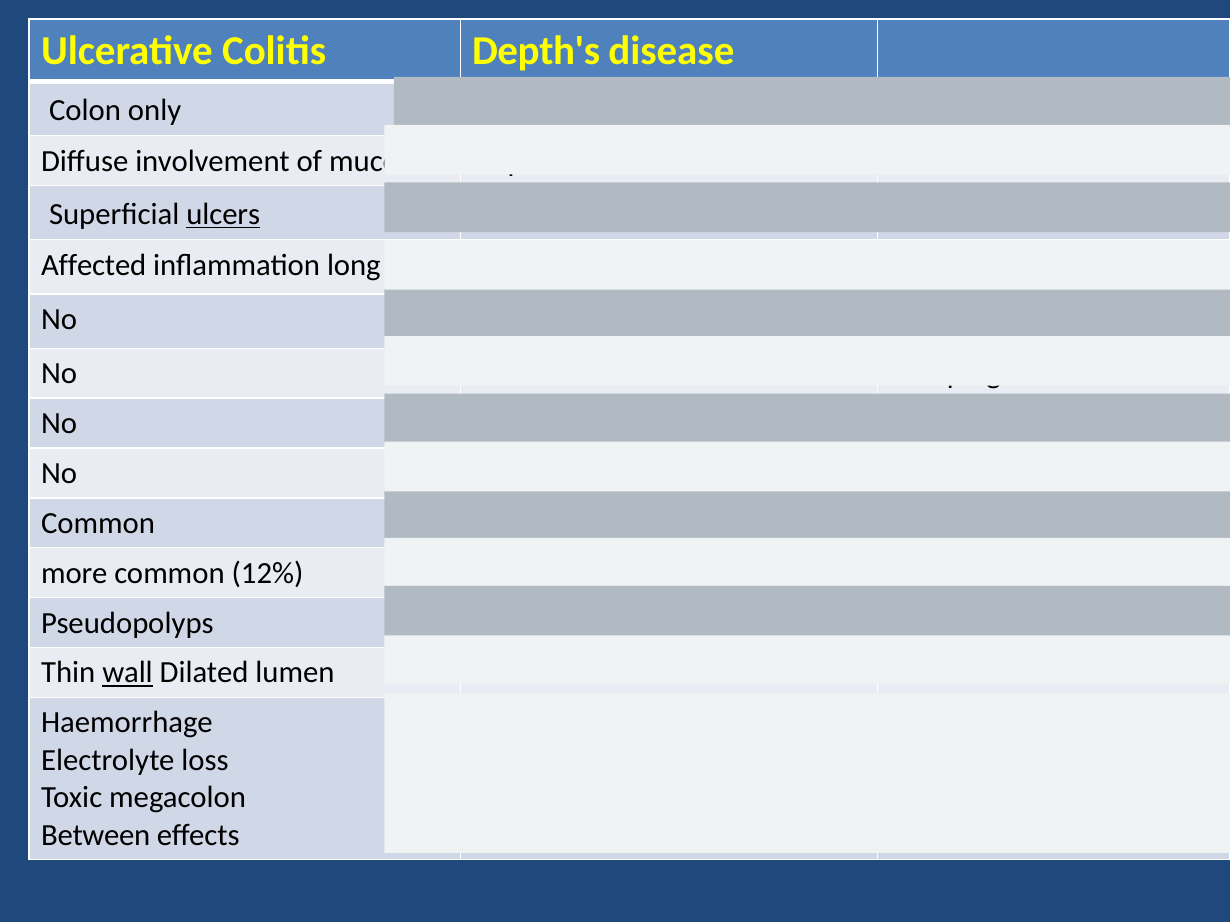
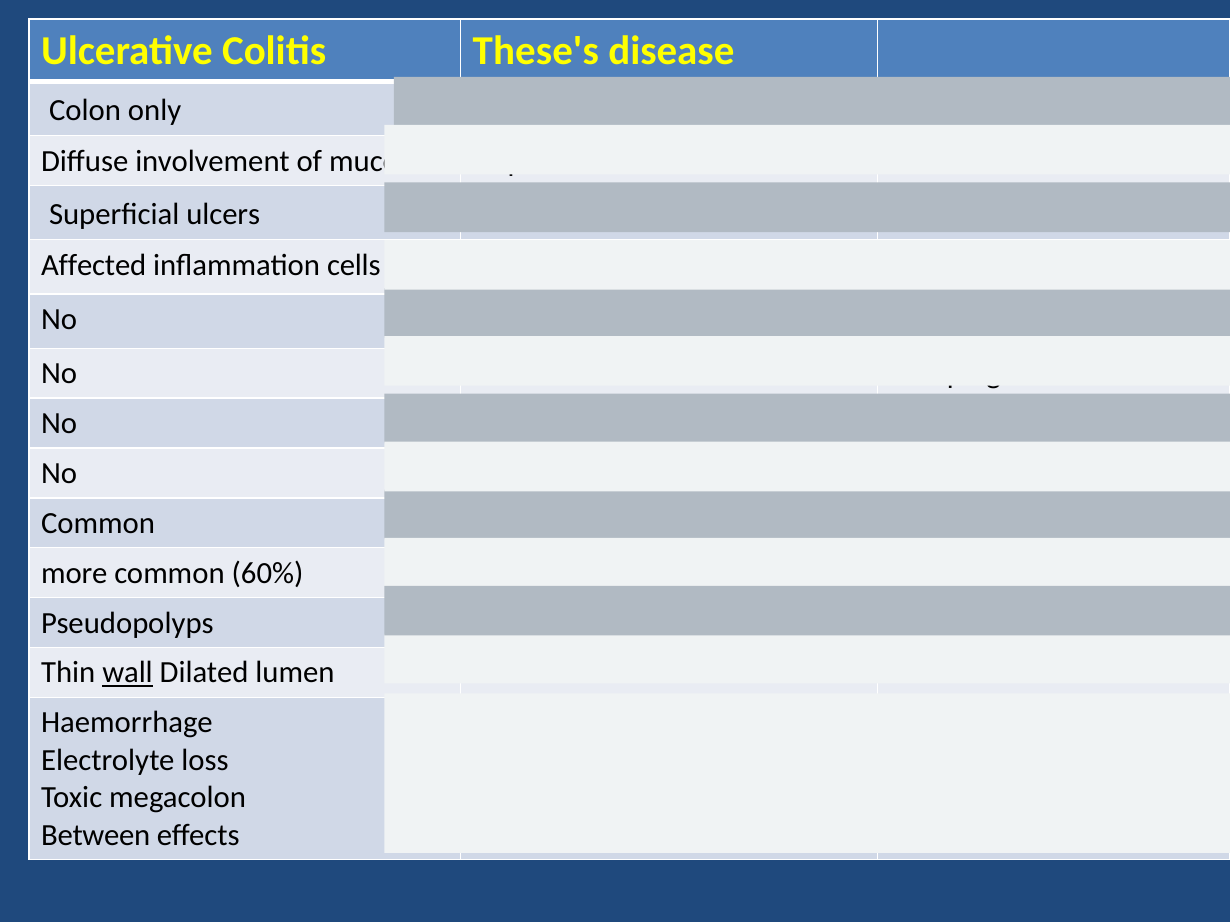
Depth's: Depth's -> These's
ulcers at (223, 214) underline: present -> none
long: long -> cells
12%: 12% -> 60%
